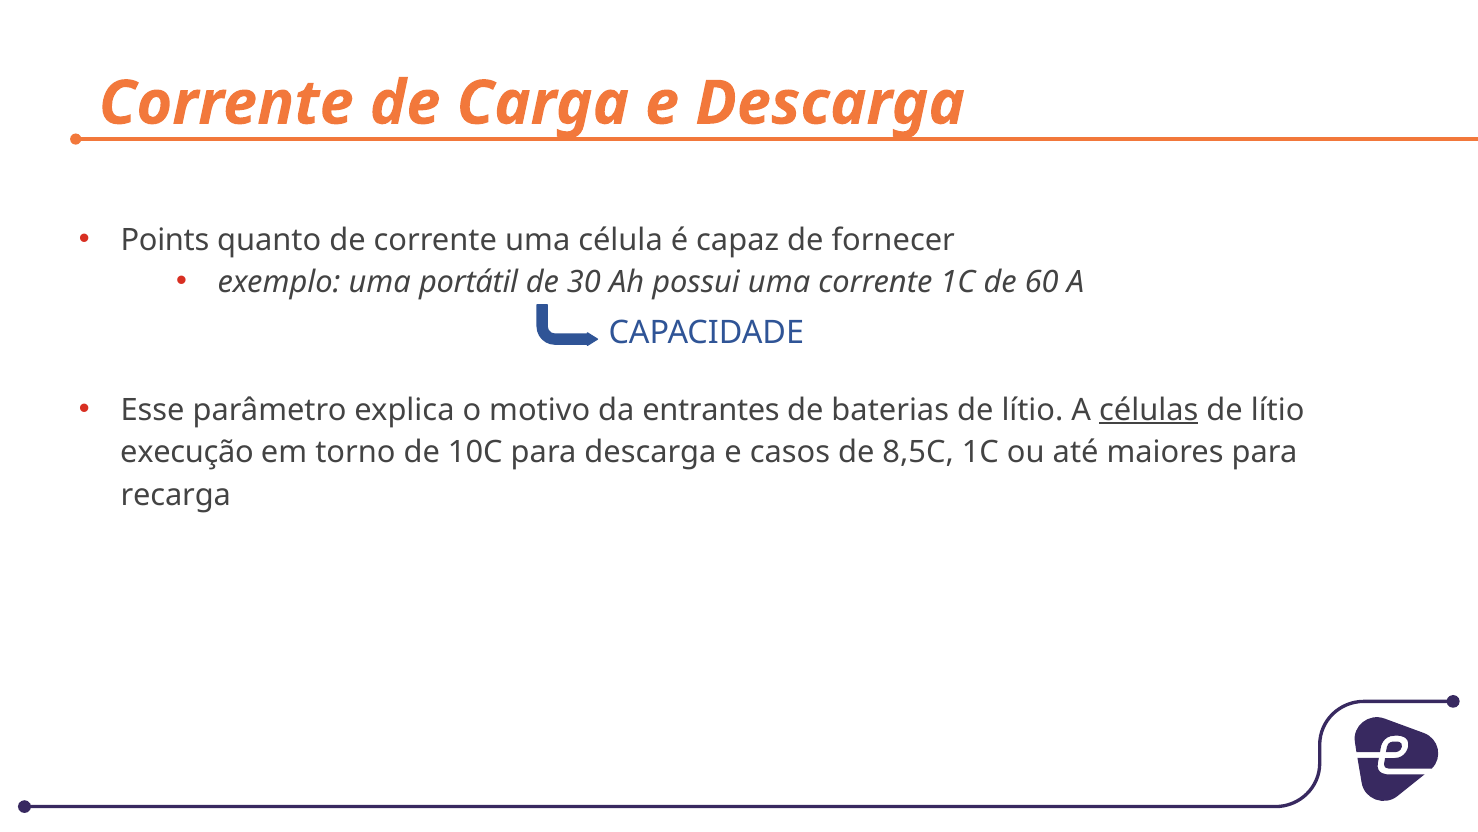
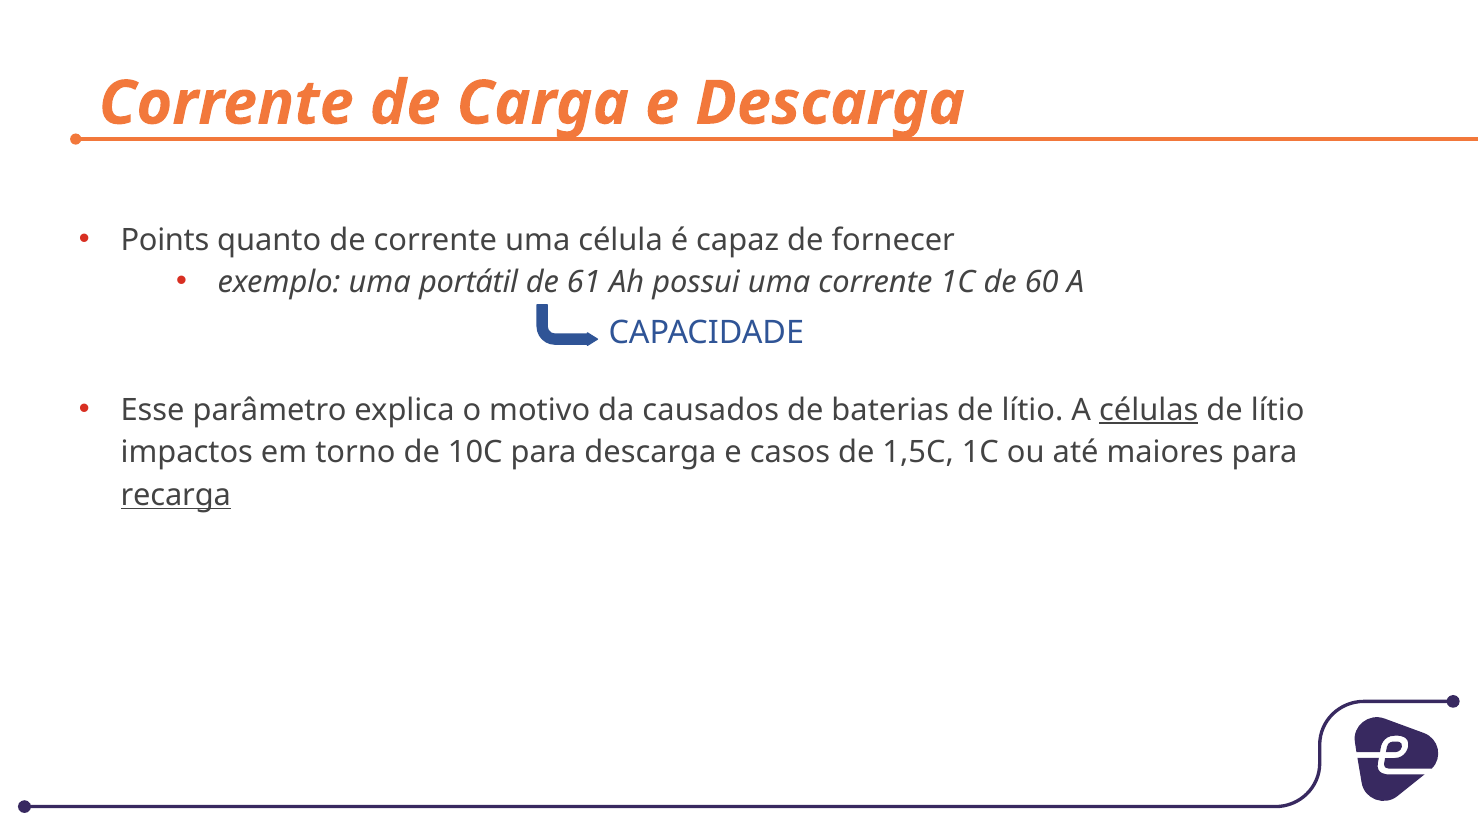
30: 30 -> 61
entrantes: entrantes -> causados
execução: execução -> impactos
8,5C: 8,5C -> 1,5C
recarga underline: none -> present
